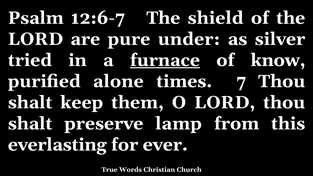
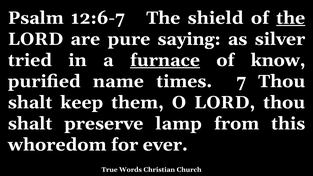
the at (291, 18) underline: none -> present
under: under -> saying
alone: alone -> name
everlasting: everlasting -> whoredom
